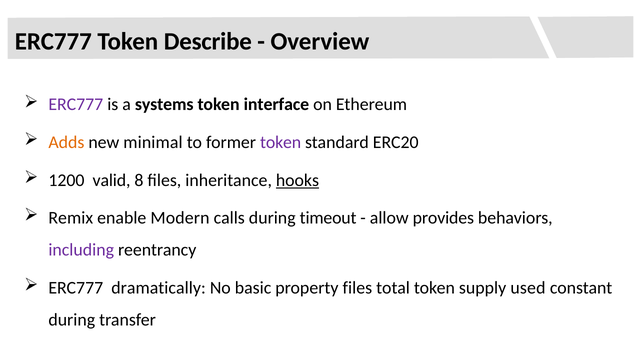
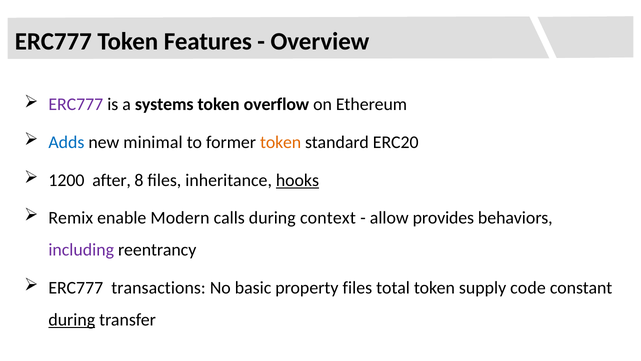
Describe: Describe -> Features
interface: interface -> overflow
Adds colour: orange -> blue
token at (281, 142) colour: purple -> orange
valid: valid -> after
timeout: timeout -> context
dramatically: dramatically -> transactions
used: used -> code
during at (72, 320) underline: none -> present
